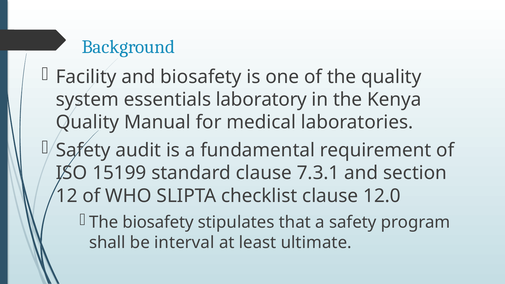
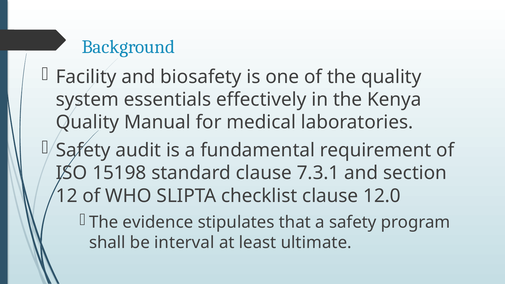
laboratory: laboratory -> effectively
15199: 15199 -> 15198
The biosafety: biosafety -> evidence
